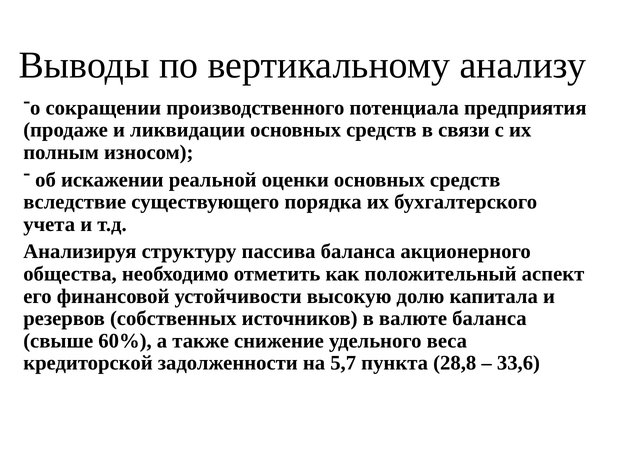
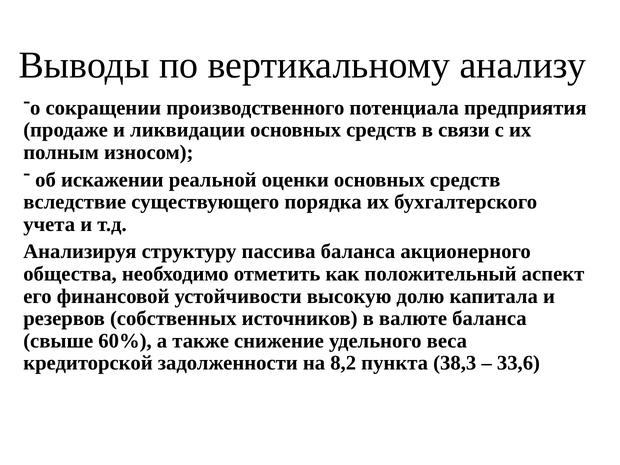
5,7: 5,7 -> 8,2
28,8: 28,8 -> 38,3
